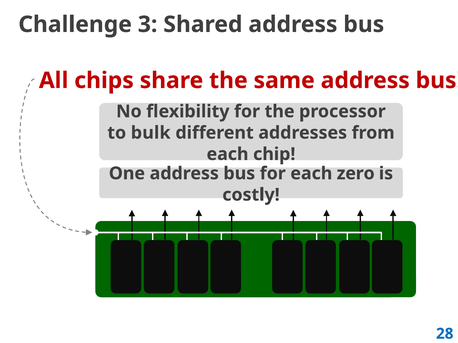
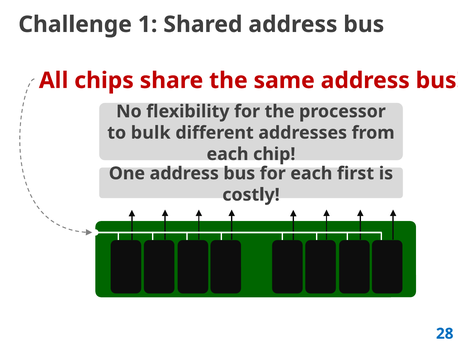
3: 3 -> 1
zero: zero -> first
